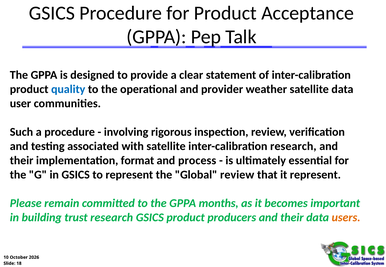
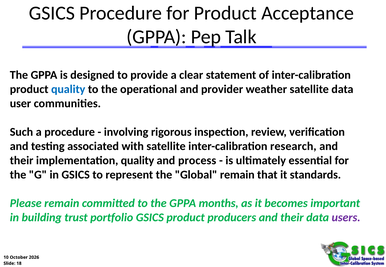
implementation format: format -> quality
Global review: review -> remain
it represent: represent -> standards
trust research: research -> portfolio
users colour: orange -> purple
